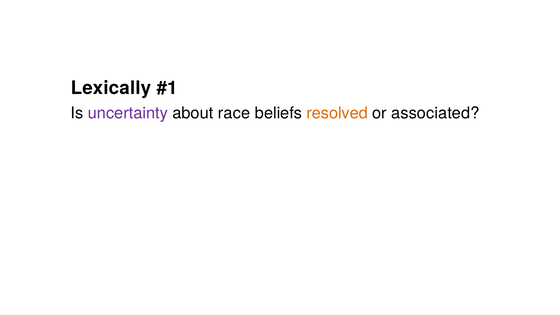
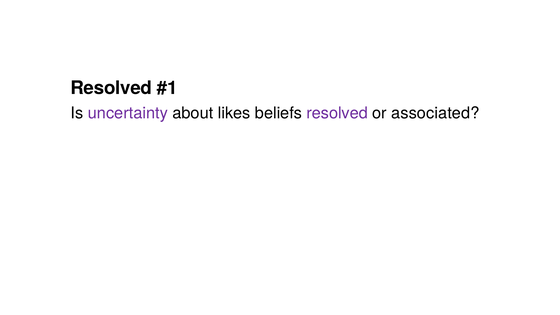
Lexically at (111, 88): Lexically -> Resolved
race: race -> likes
resolved at (337, 113) colour: orange -> purple
